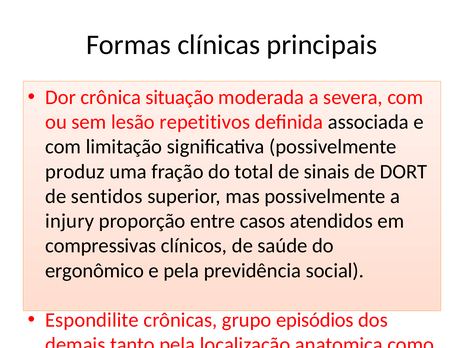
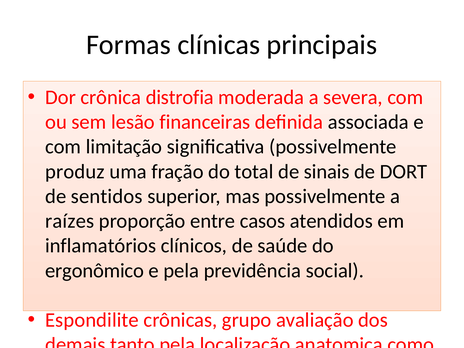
situação: situação -> distrofia
repetitivos: repetitivos -> financeiras
injury: injury -> raízes
compressivas: compressivas -> inflamatórios
episódios: episódios -> avaliação
